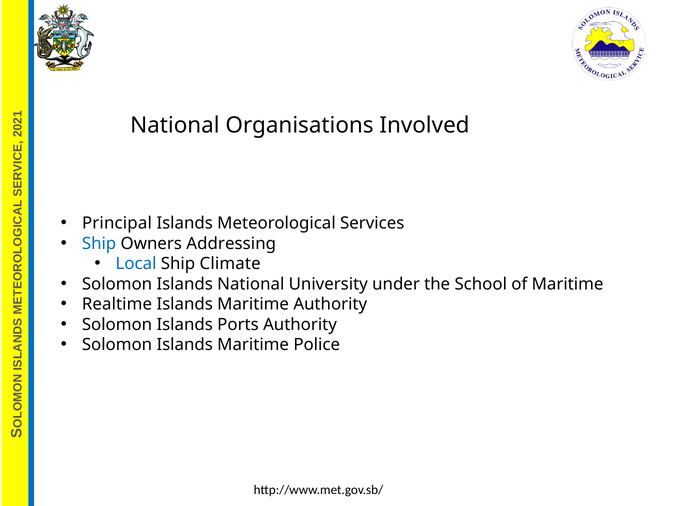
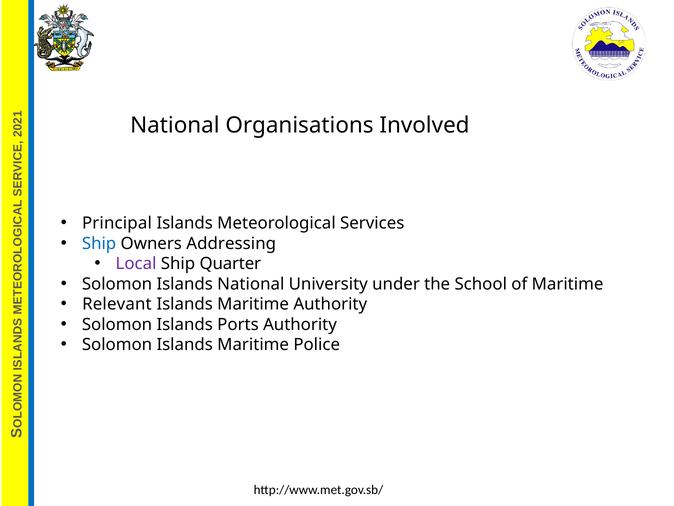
Local colour: blue -> purple
Climate: Climate -> Quarter
Realtime: Realtime -> Relevant
